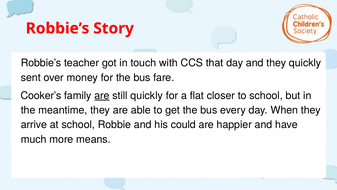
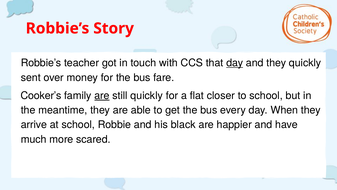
day at (235, 63) underline: none -> present
could: could -> black
means: means -> scared
